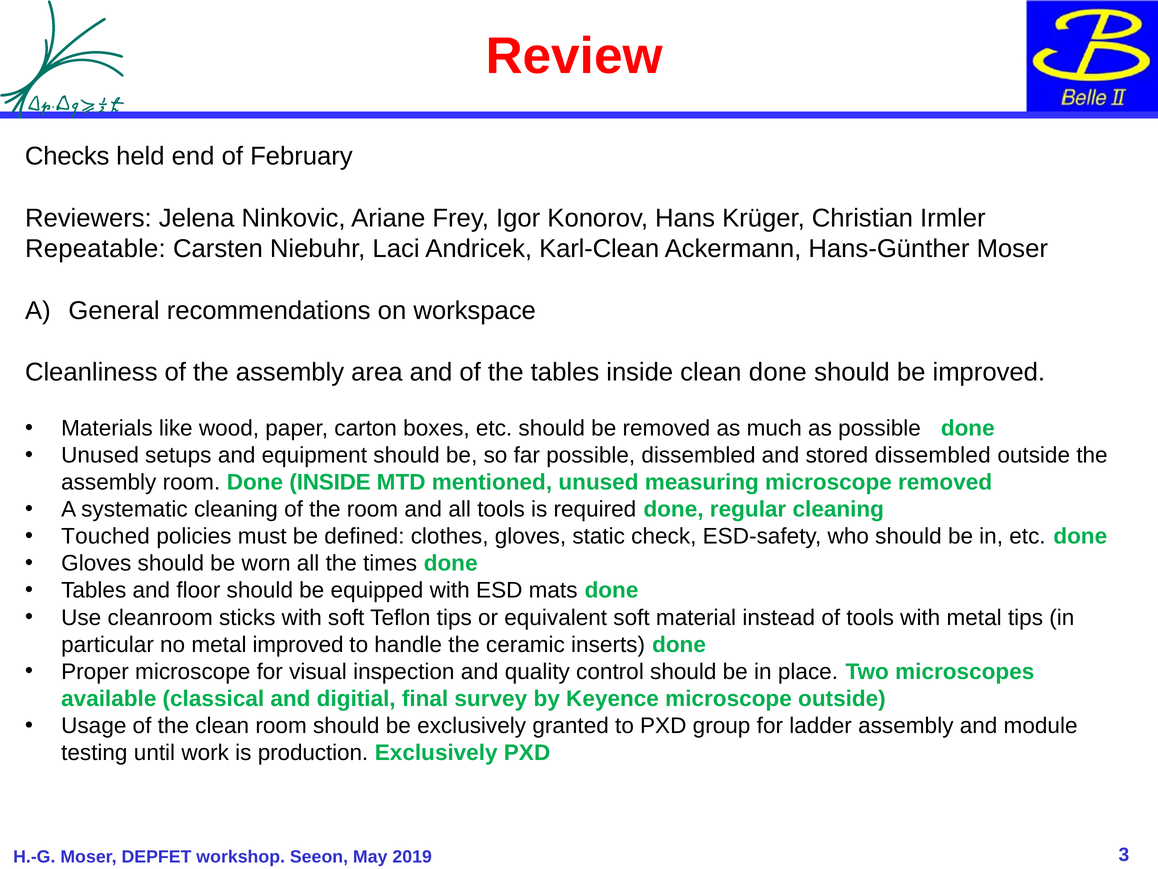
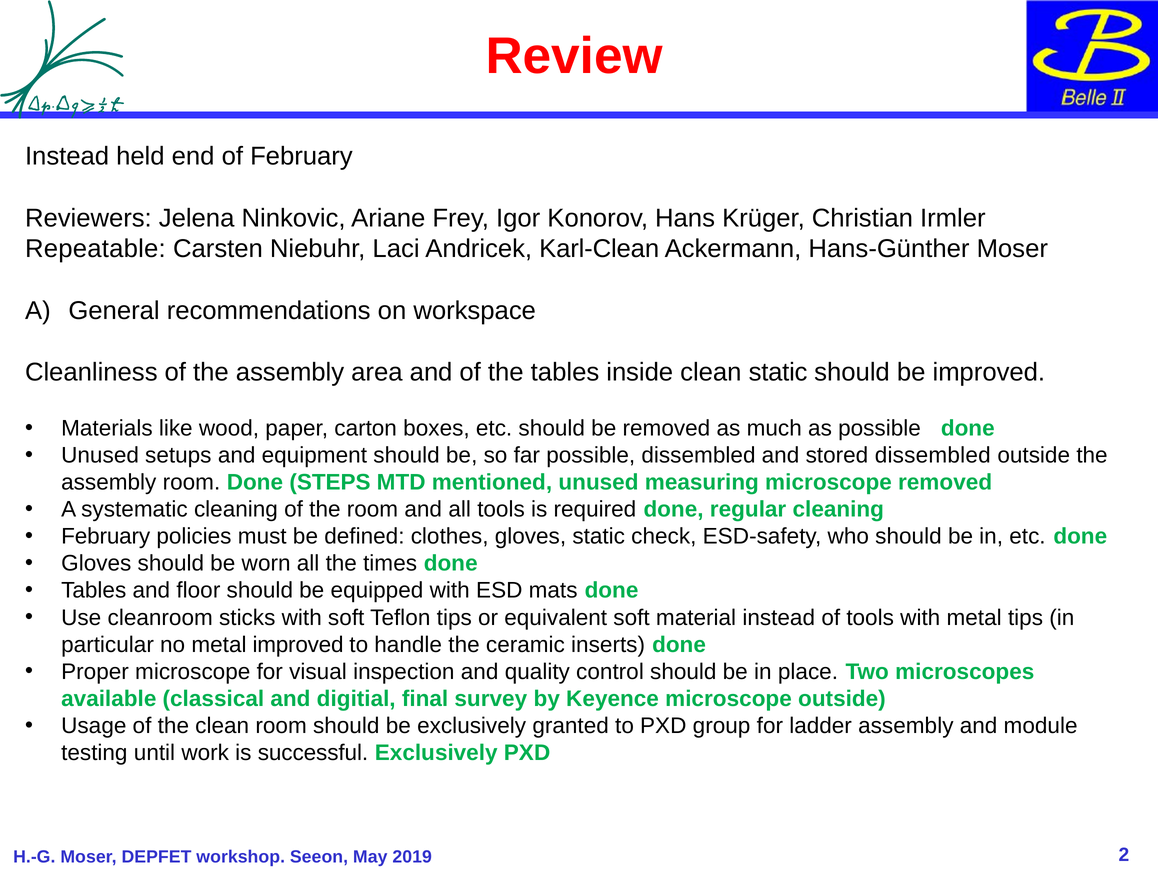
Checks at (67, 156): Checks -> Instead
clean done: done -> static
Done INSIDE: INSIDE -> STEPS
Touched at (106, 536): Touched -> February
production: production -> successful
3: 3 -> 2
